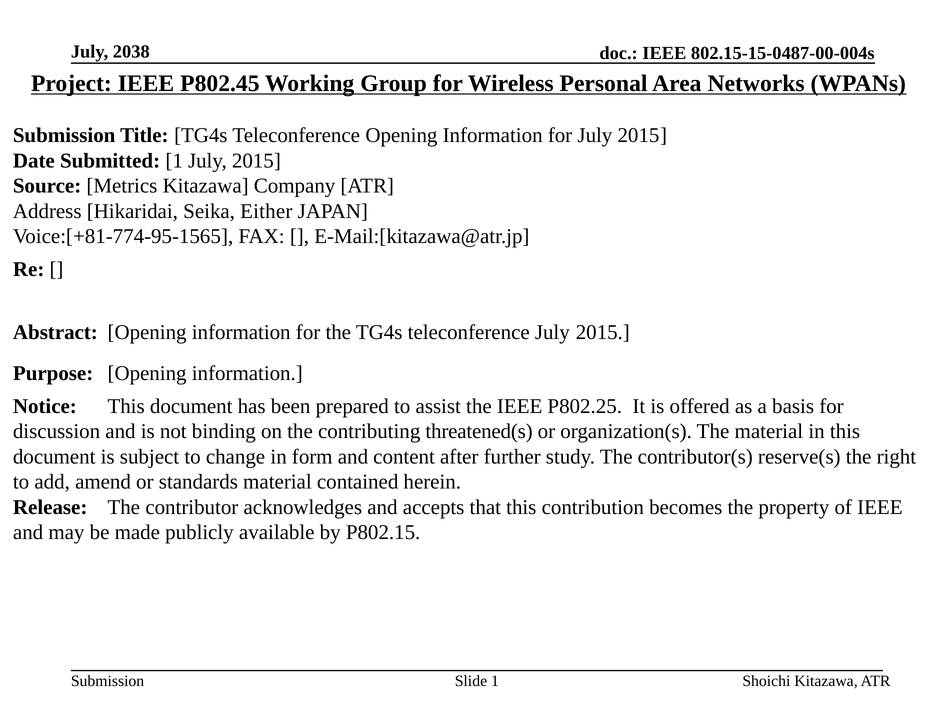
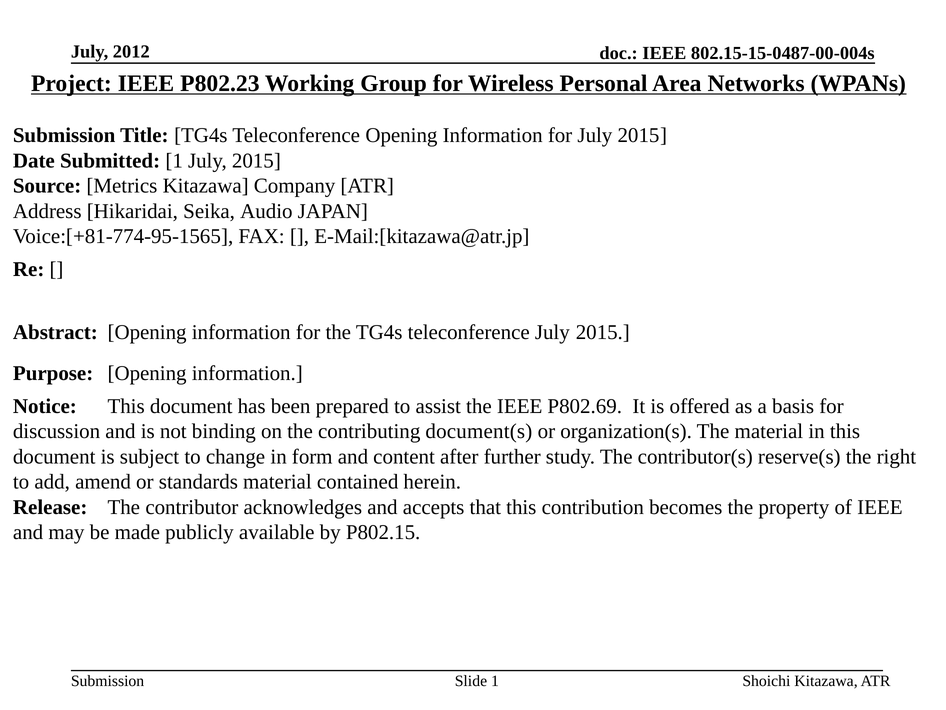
2038: 2038 -> 2012
P802.45: P802.45 -> P802.23
Either: Either -> Audio
P802.25: P802.25 -> P802.69
threatened(s: threatened(s -> document(s
